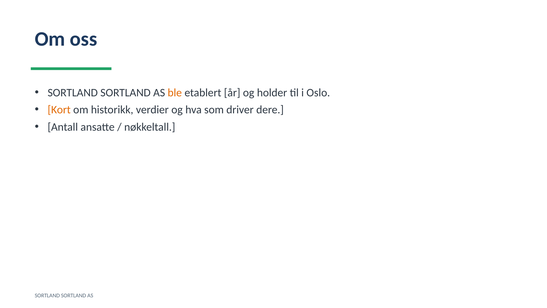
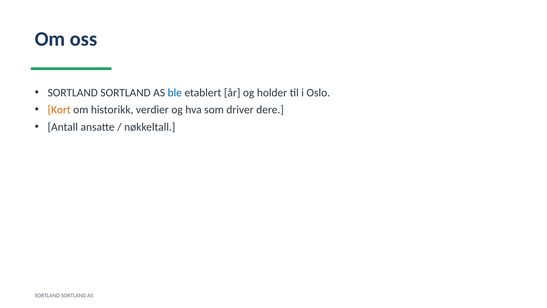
ble colour: orange -> blue
